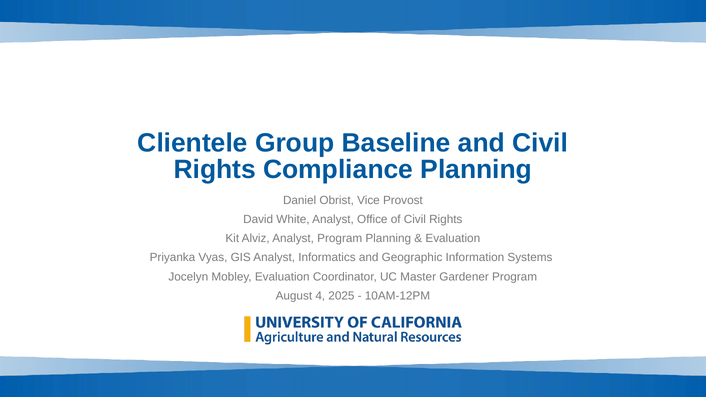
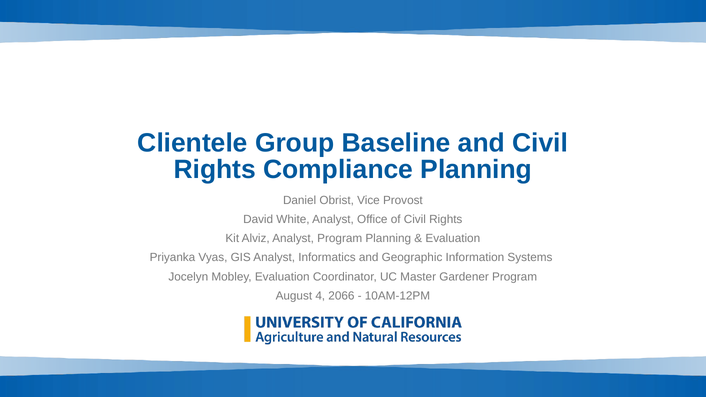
2025: 2025 -> 2066
